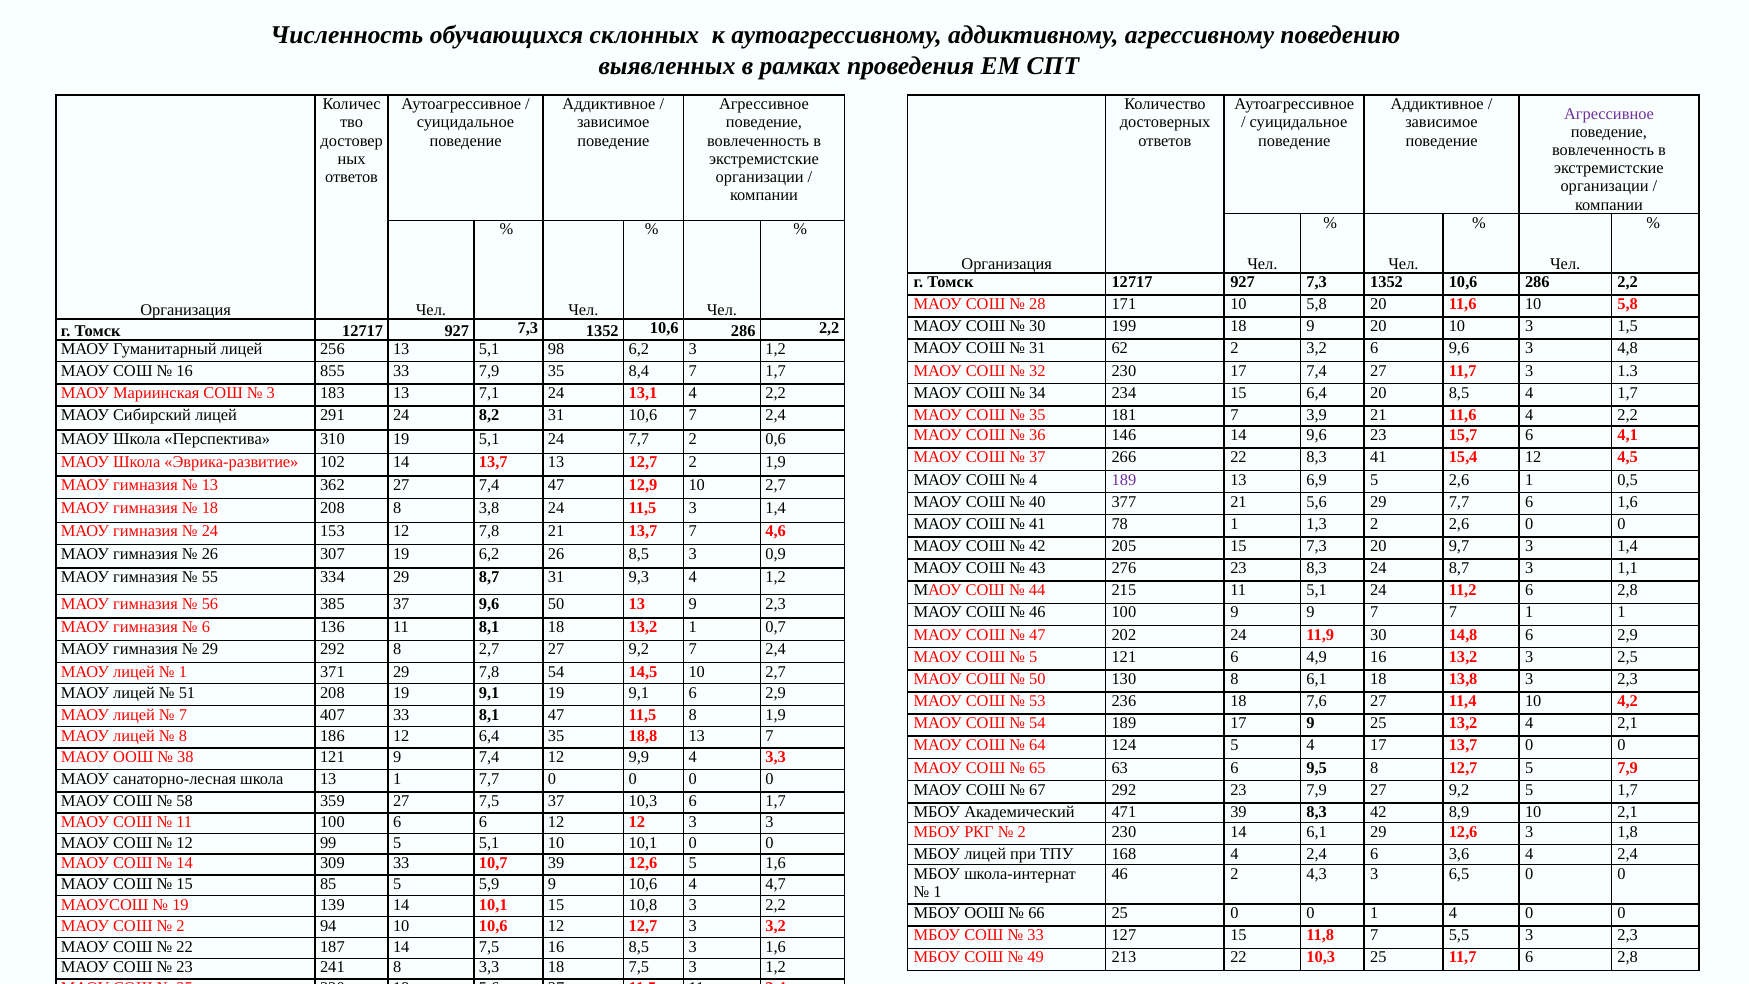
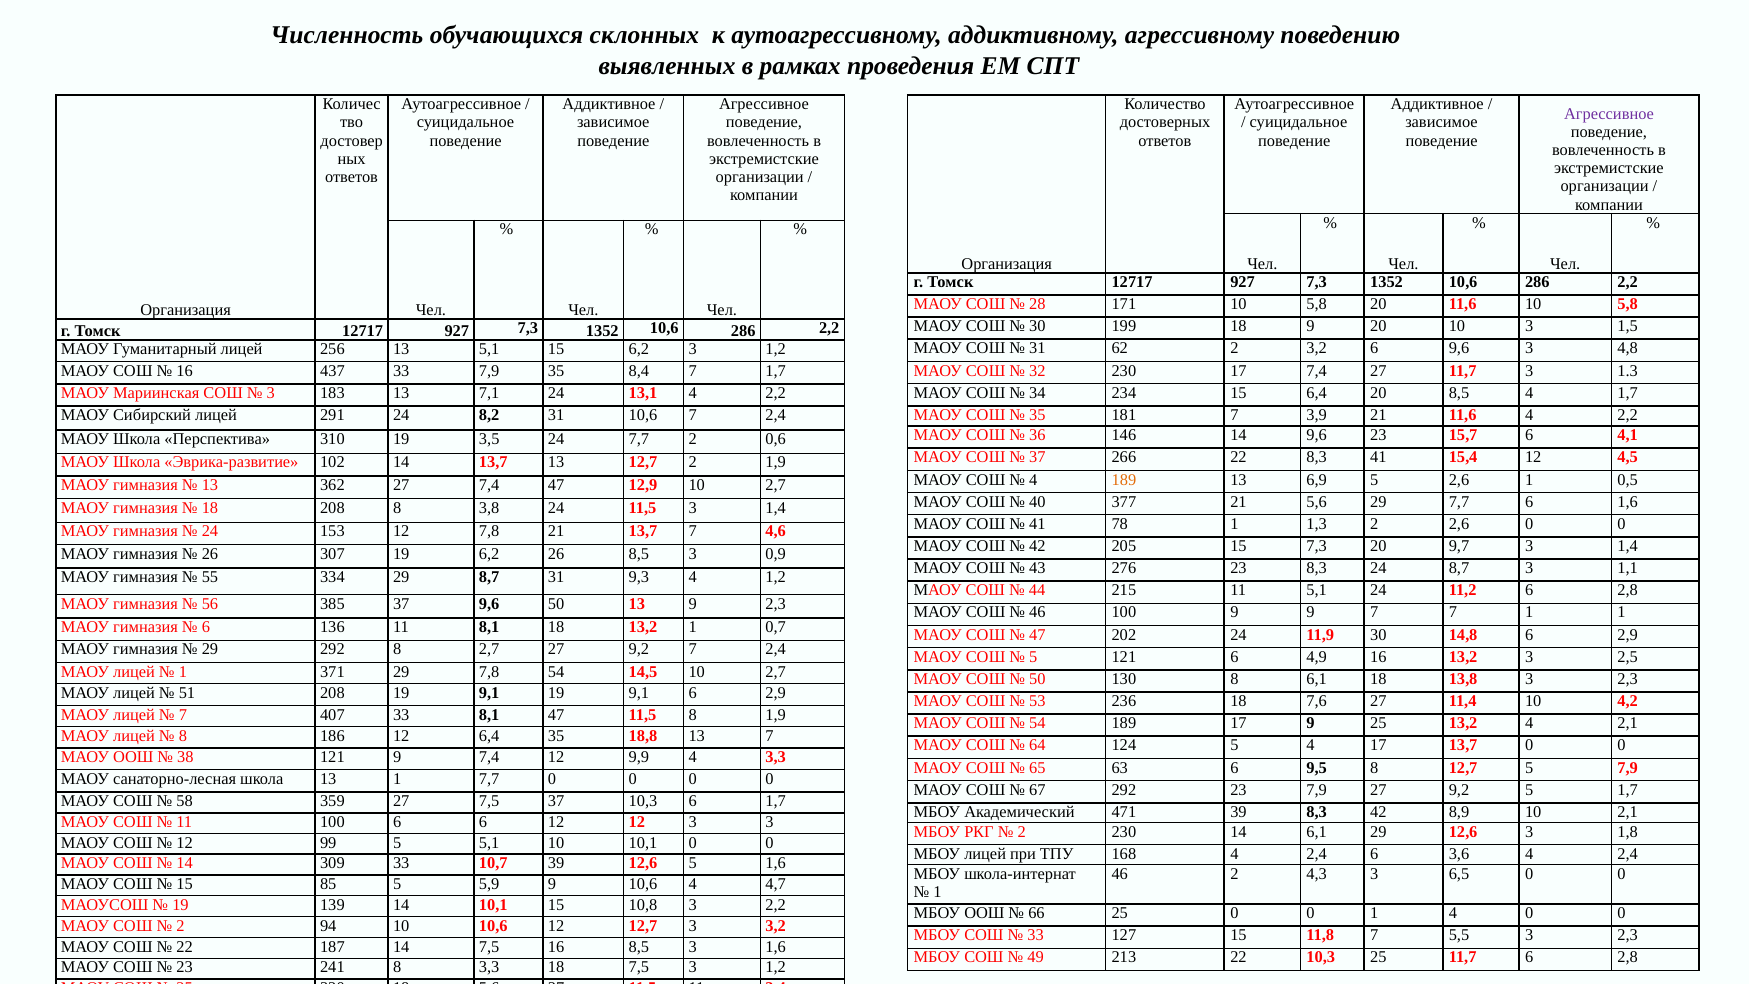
5,1 98: 98 -> 15
855: 855 -> 437
19 5,1: 5,1 -> 3,5
189 at (1124, 480) colour: purple -> orange
